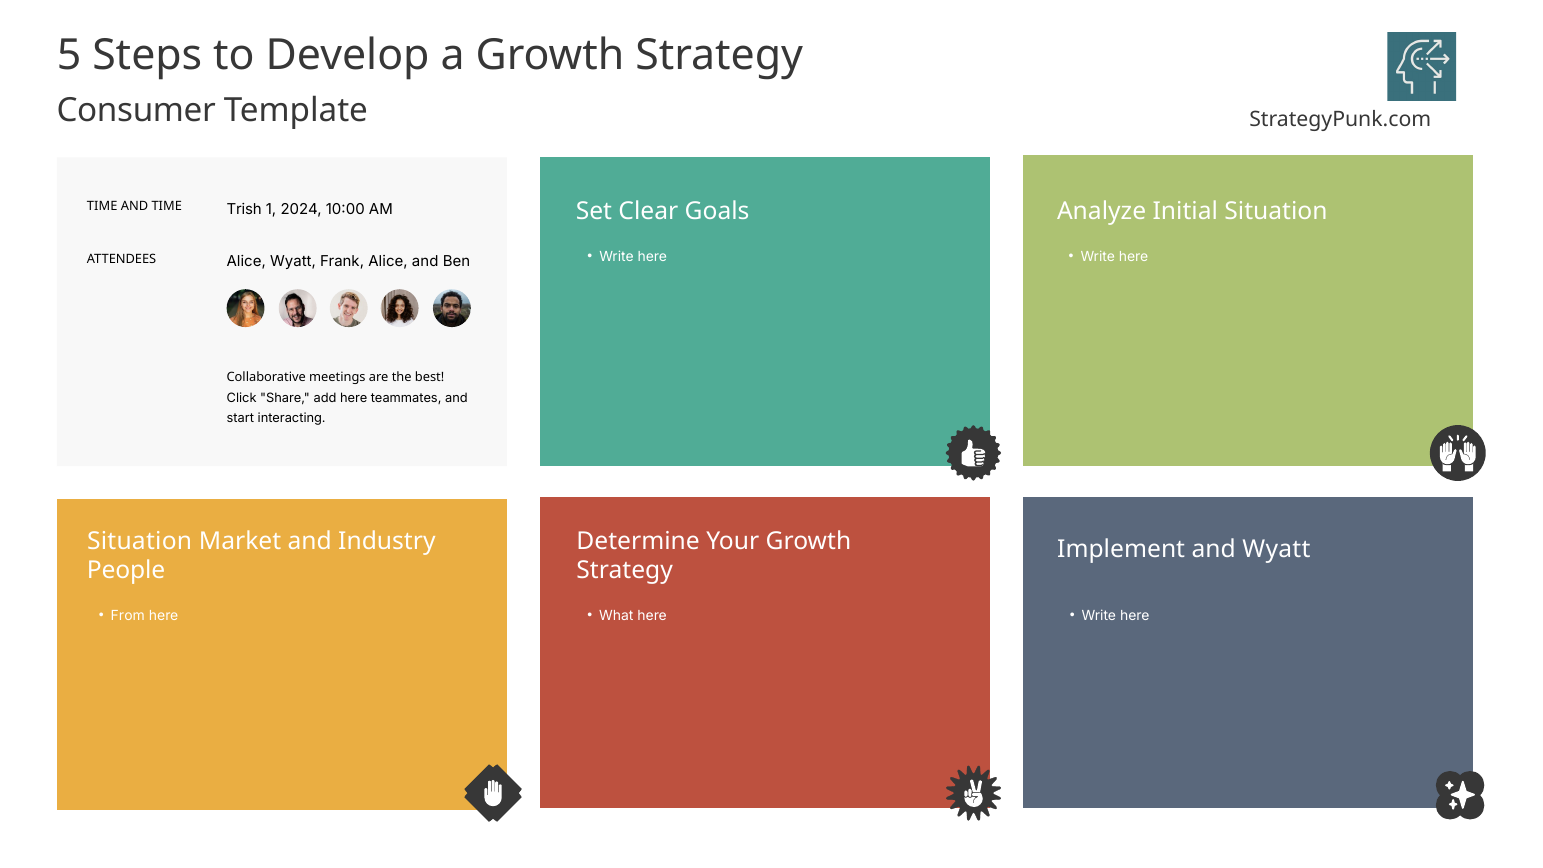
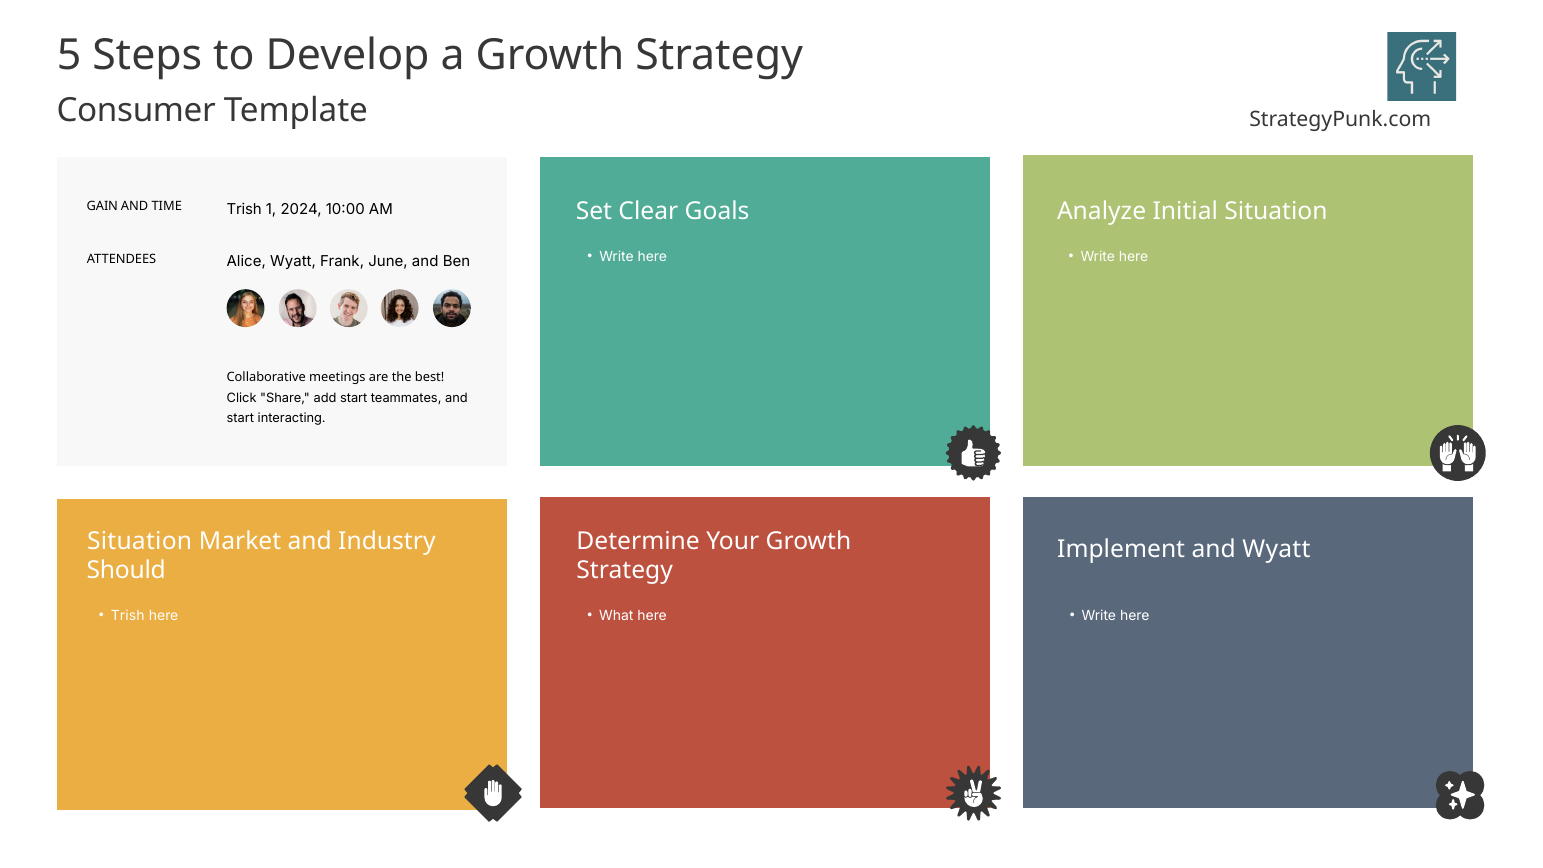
TIME at (102, 206): TIME -> GAIN
Frank Alice: Alice -> June
add here: here -> start
People: People -> Should
From at (128, 616): From -> Trish
